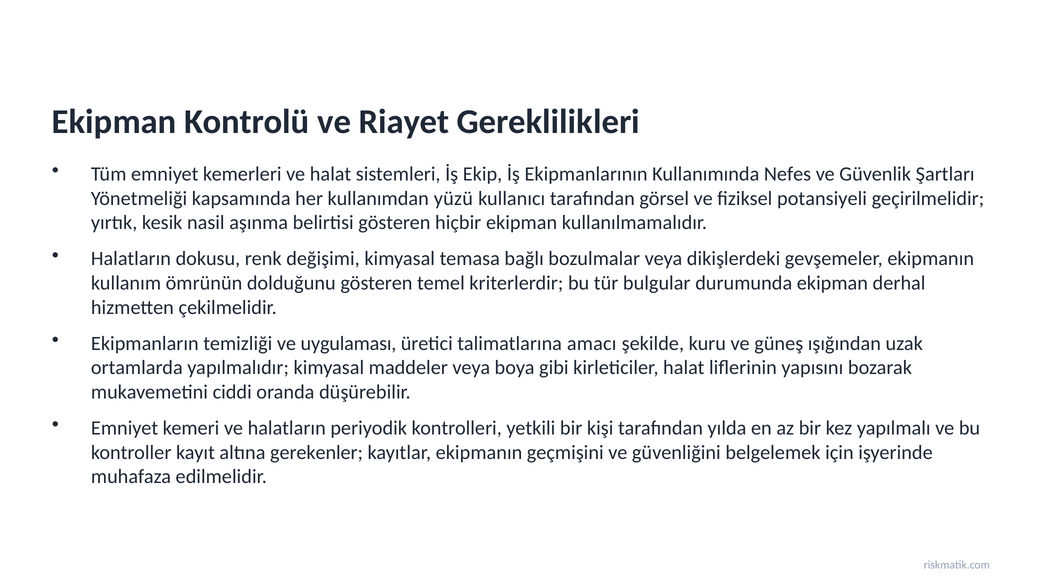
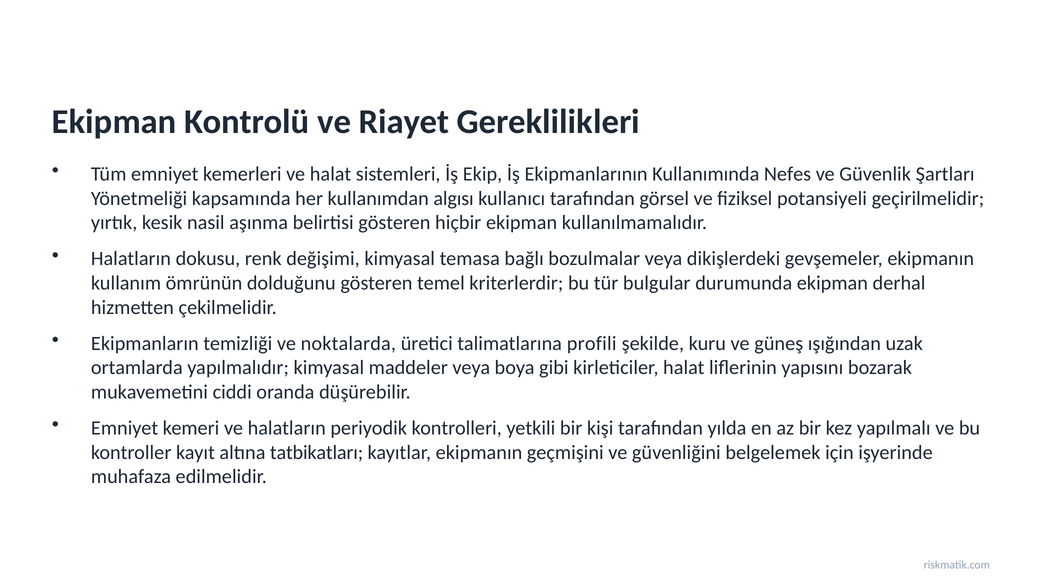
yüzü: yüzü -> algısı
uygulaması: uygulaması -> noktalarda
amacı: amacı -> profili
gerekenler: gerekenler -> tatbikatları
